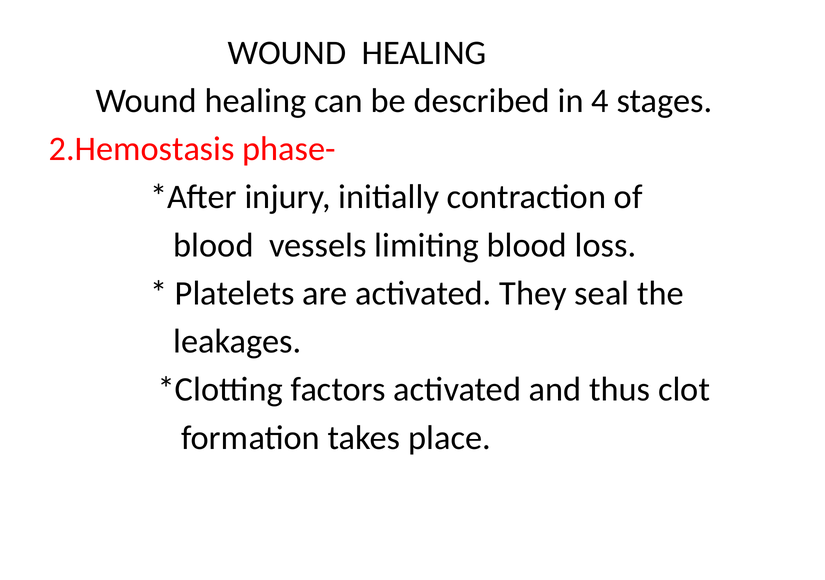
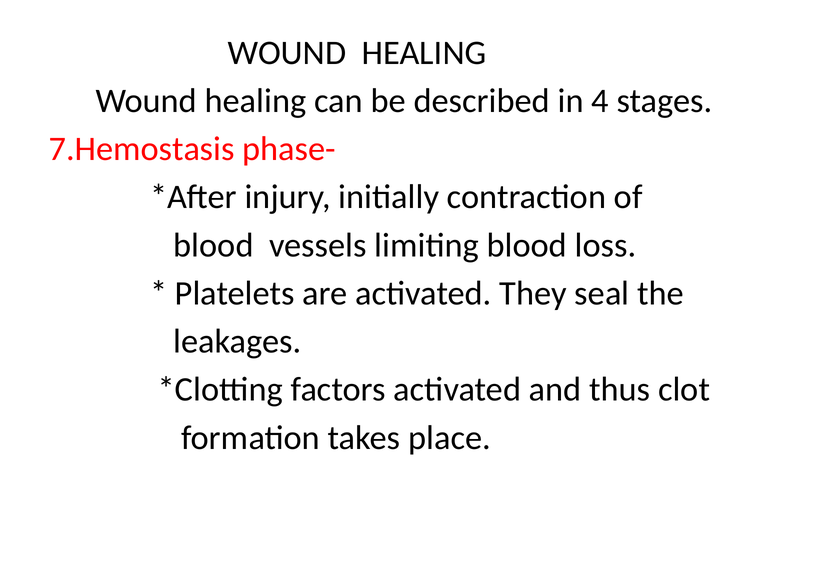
2.Hemostasis: 2.Hemostasis -> 7.Hemostasis
